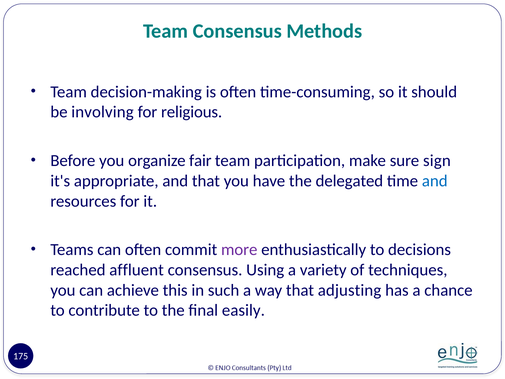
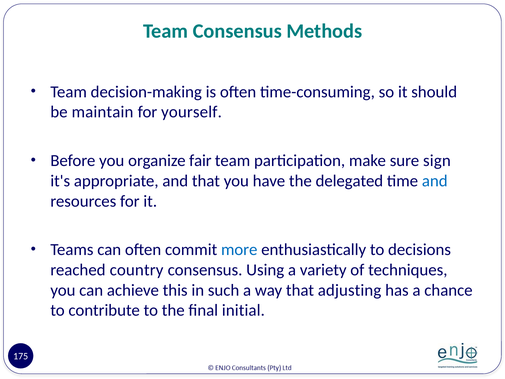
involving: involving -> maintain
religious: religious -> yourself
more colour: purple -> blue
affluent: affluent -> country
easily: easily -> initial
